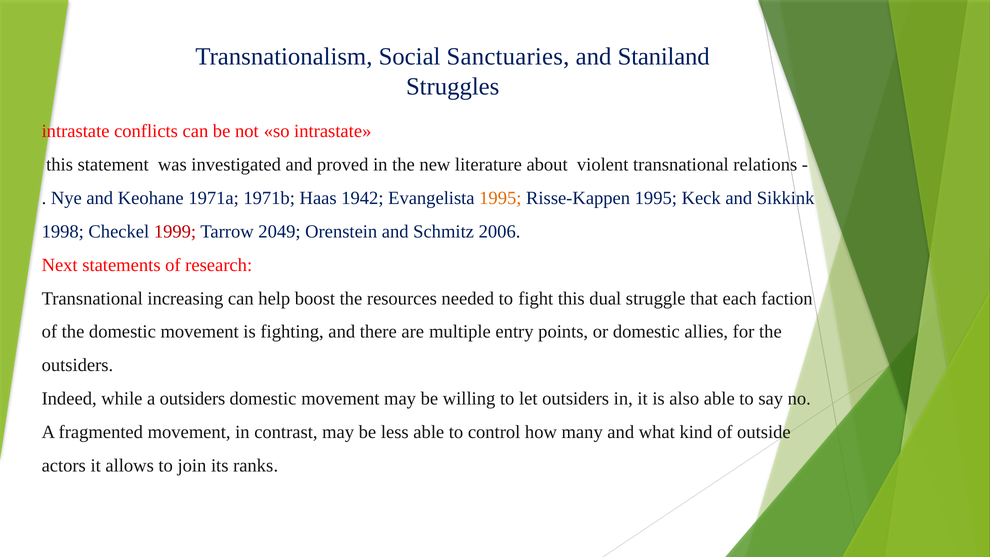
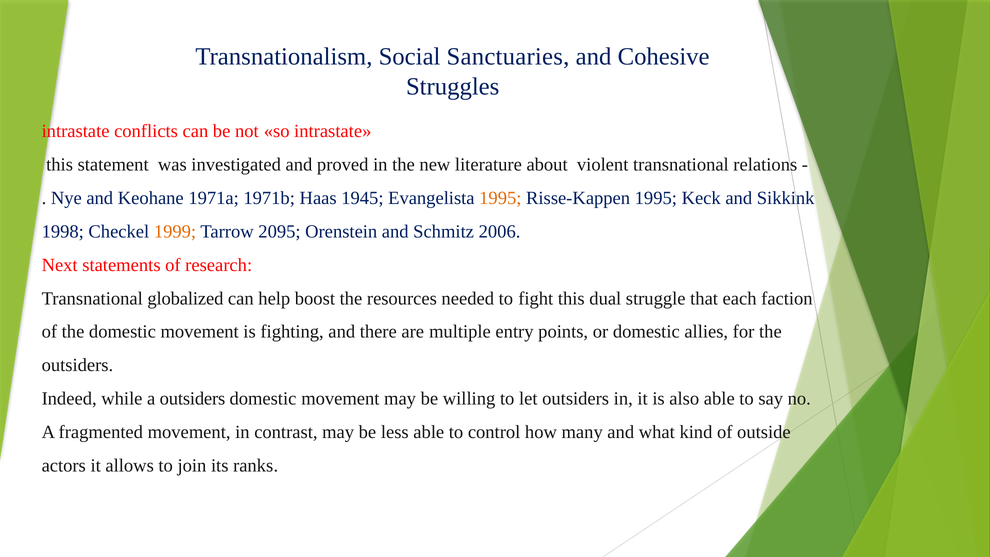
Staniland: Staniland -> Cohesive
1942: 1942 -> 1945
1999 colour: red -> orange
2049: 2049 -> 2095
increasing: increasing -> globalized
